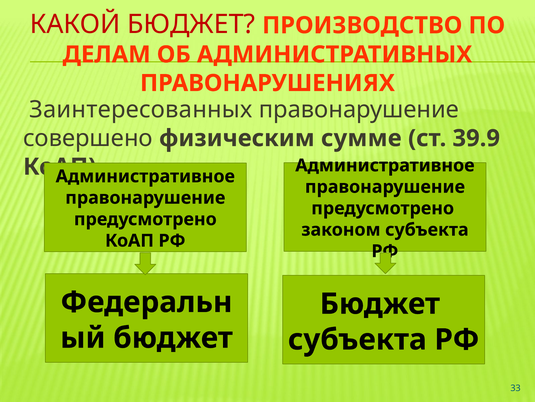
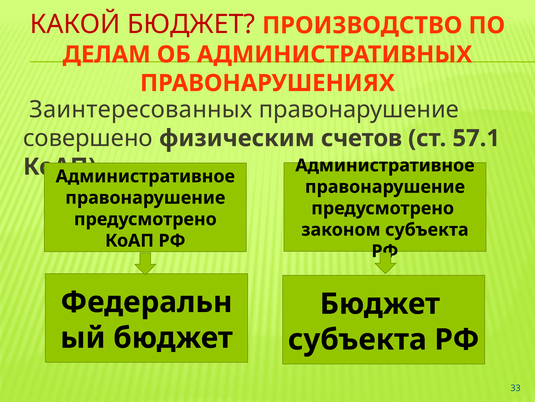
сумме: сумме -> счетов
39.9: 39.9 -> 57.1
